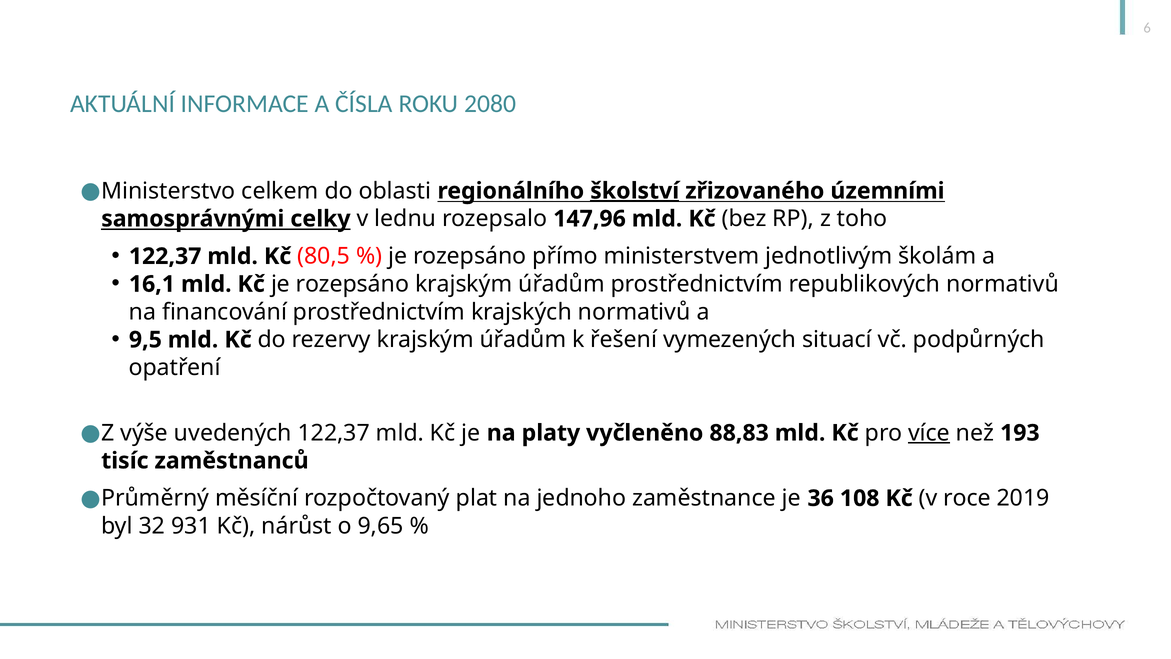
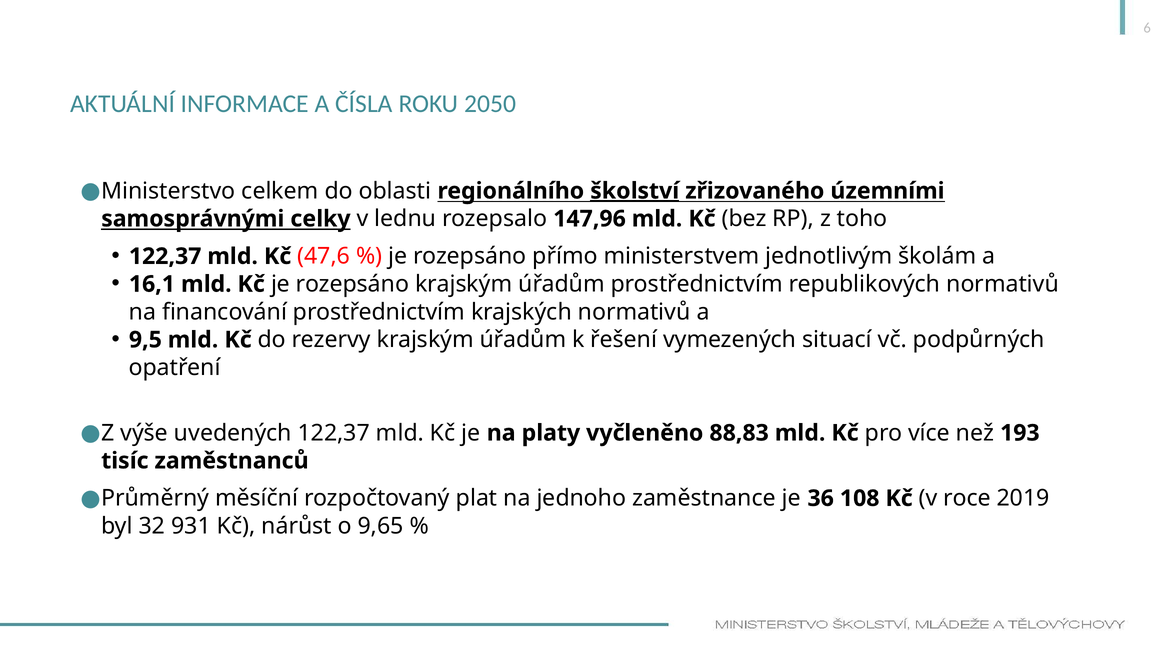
2080: 2080 -> 2050
80,5: 80,5 -> 47,6
více underline: present -> none
